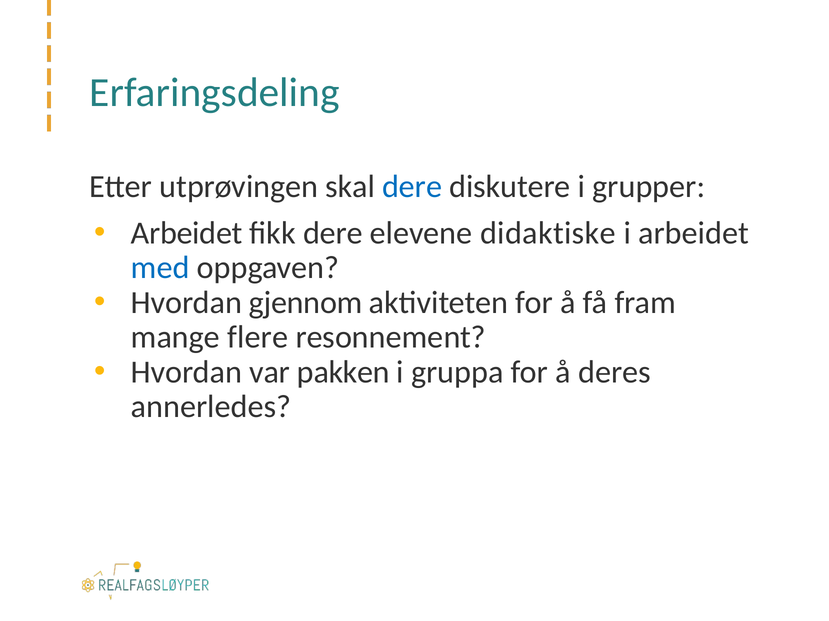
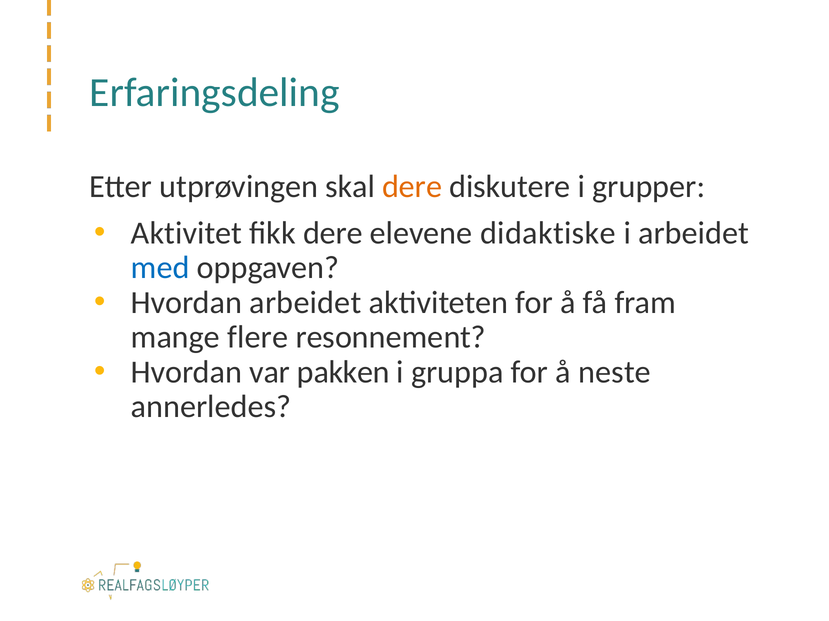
dere at (412, 187) colour: blue -> orange
Arbeidet at (187, 233): Arbeidet -> Aktivitet
Hvordan gjennom: gjennom -> arbeidet
deres: deres -> neste
